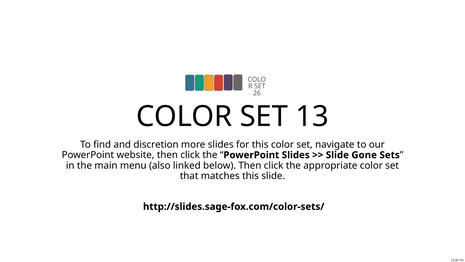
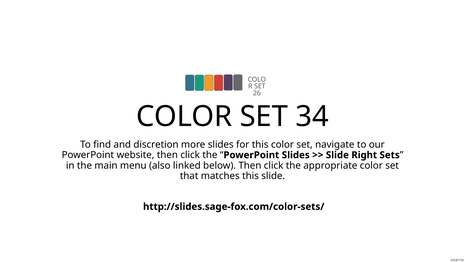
13: 13 -> 34
Gone: Gone -> Right
